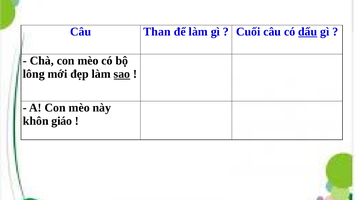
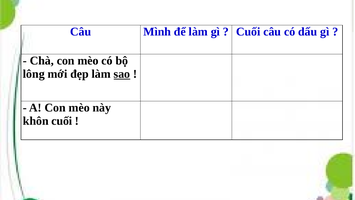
Than: Than -> Mình
dấu underline: present -> none
khôn giáo: giáo -> cuối
